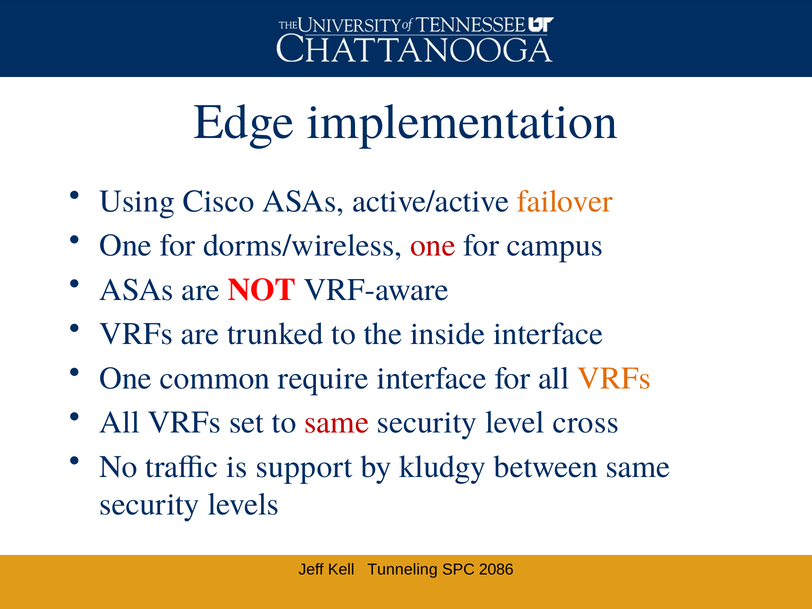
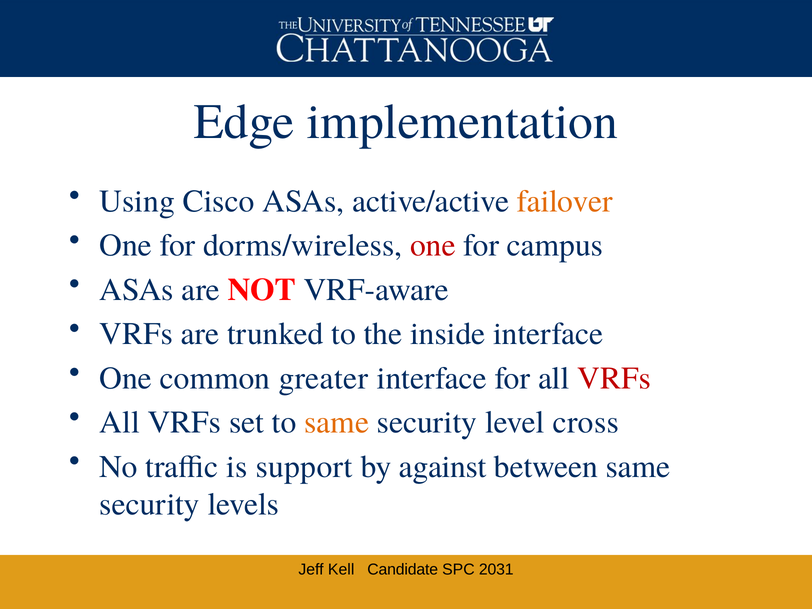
require: require -> greater
VRFs at (614, 378) colour: orange -> red
same at (337, 422) colour: red -> orange
kludgy: kludgy -> against
Tunneling: Tunneling -> Candidate
2086: 2086 -> 2031
